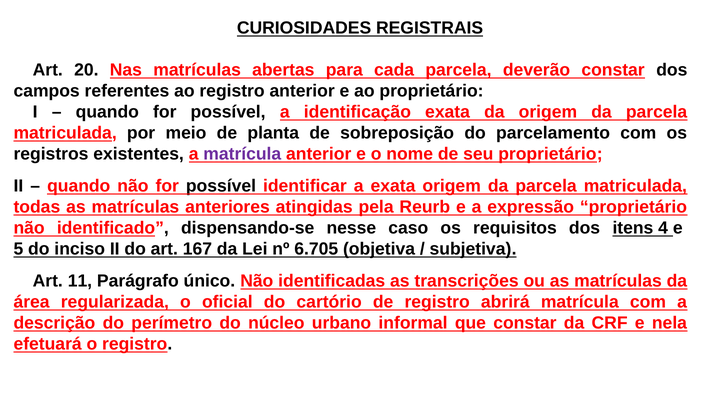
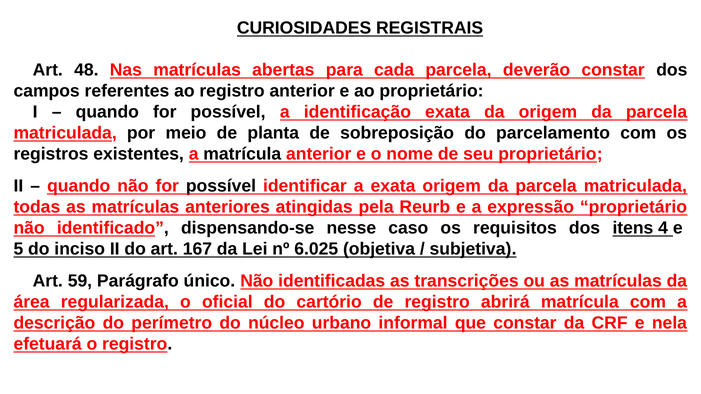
20: 20 -> 48
matrícula at (242, 154) colour: purple -> black
6.705: 6.705 -> 6.025
11: 11 -> 59
